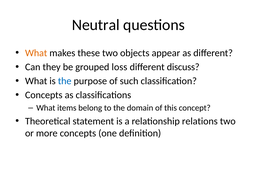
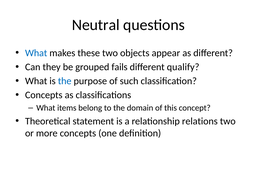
What at (36, 53) colour: orange -> blue
loss: loss -> fails
discuss: discuss -> qualify
